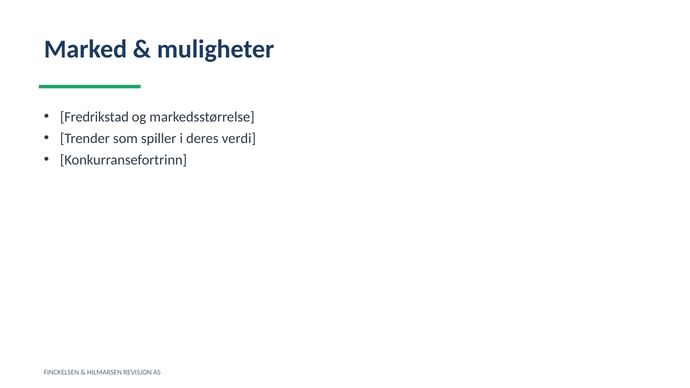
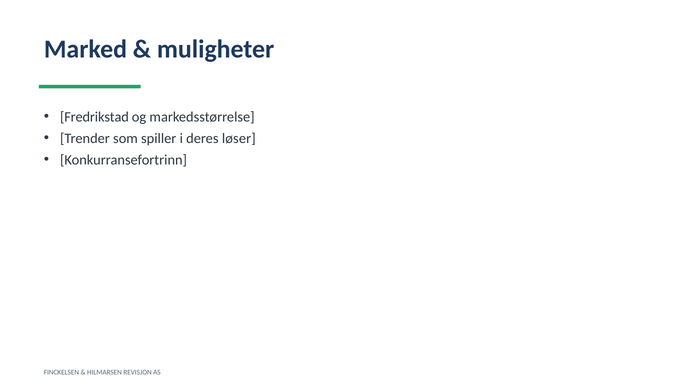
verdi: verdi -> løser
